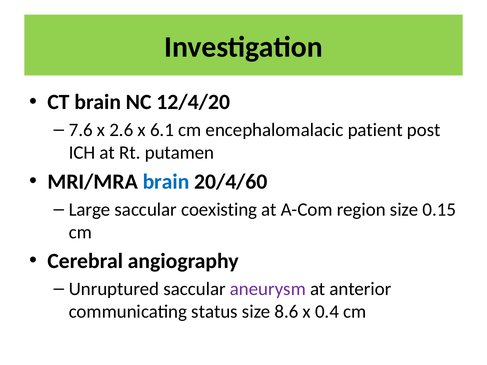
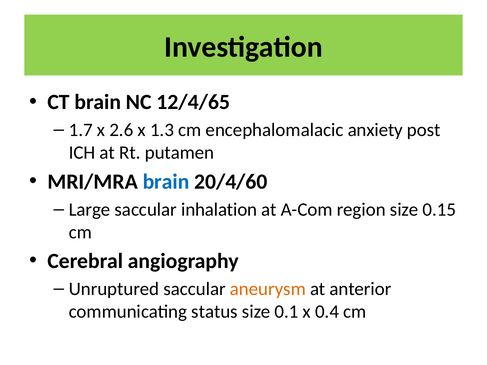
12/4/20: 12/4/20 -> 12/4/65
7.6: 7.6 -> 1.7
6.1: 6.1 -> 1.3
patient: patient -> anxiety
coexisting: coexisting -> inhalation
aneurysm colour: purple -> orange
8.6: 8.6 -> 0.1
